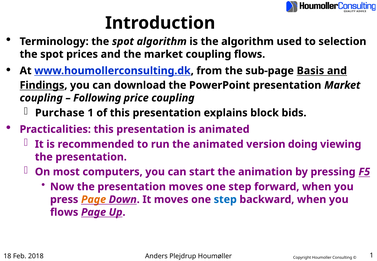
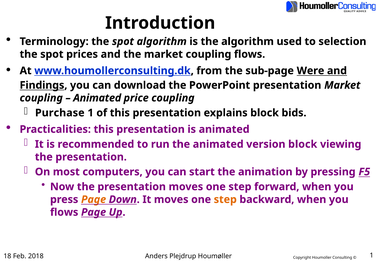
Basis: Basis -> Were
Following at (97, 98): Following -> Animated
version doing: doing -> block
step at (225, 199) colour: blue -> orange
